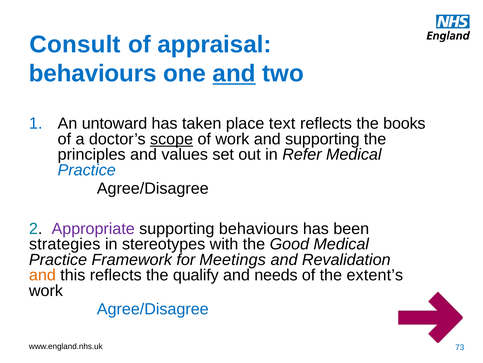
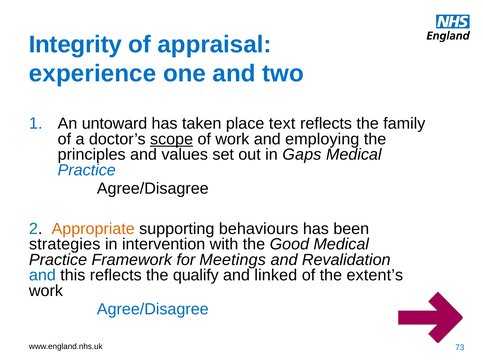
Consult: Consult -> Integrity
behaviours at (93, 73): behaviours -> experience
and at (234, 73) underline: present -> none
books: books -> family
and supporting: supporting -> employing
Refer: Refer -> Gaps
Appropriate colour: purple -> orange
stereotypes: stereotypes -> intervention
and at (42, 275) colour: orange -> blue
needs: needs -> linked
